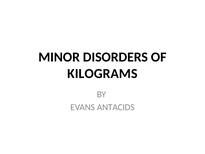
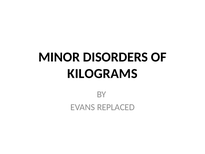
ANTACIDS: ANTACIDS -> REPLACED
